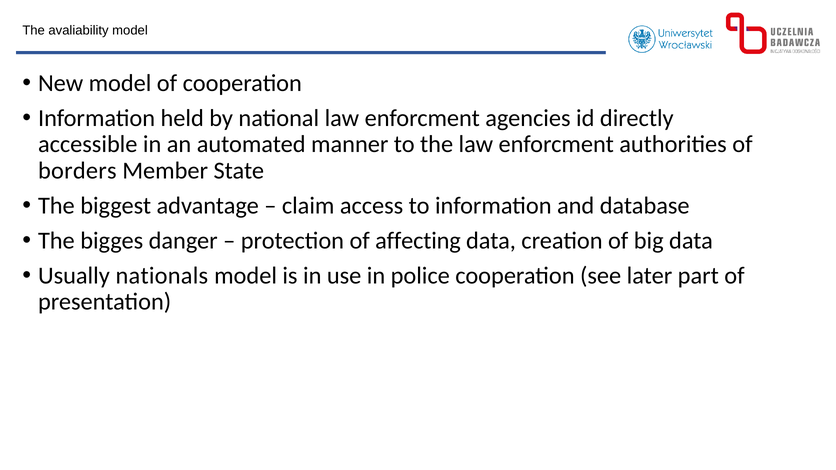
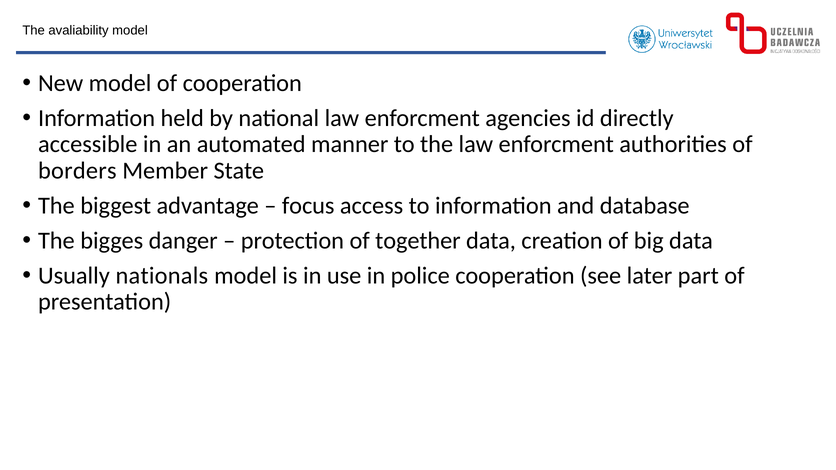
claim: claim -> focus
affecting: affecting -> together
